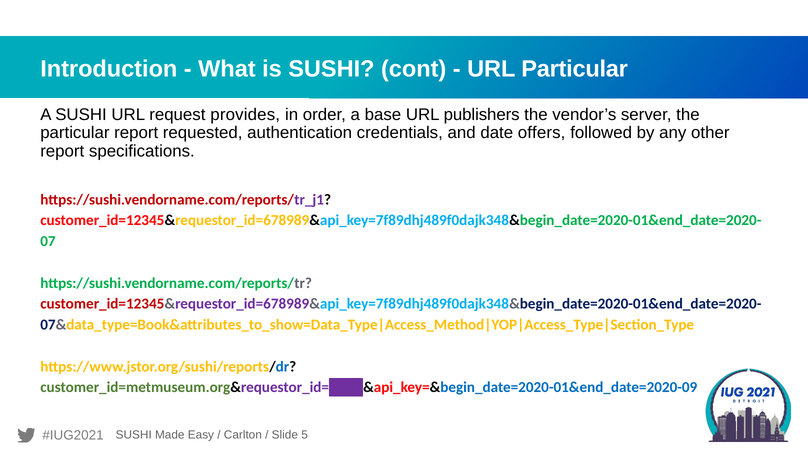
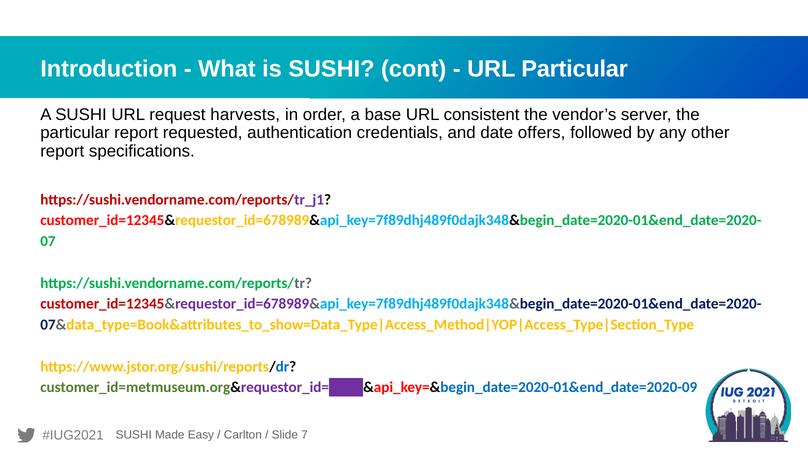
provides: provides -> harvests
publishers: publishers -> consistent
5: 5 -> 7
